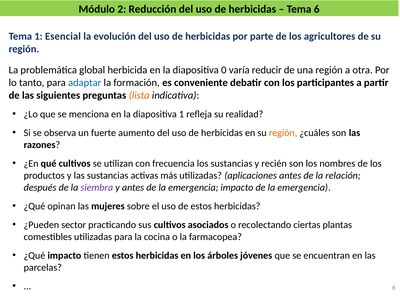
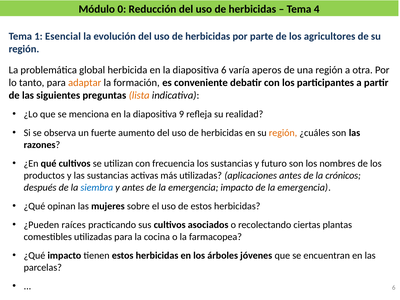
2: 2 -> 0
Tema 6: 6 -> 4
diapositiva 0: 0 -> 6
reducir: reducir -> aperos
adaptar colour: blue -> orange
diapositiva 1: 1 -> 9
recién: recién -> futuro
relación: relación -> crónicos
siembra colour: purple -> blue
sector: sector -> raíces
